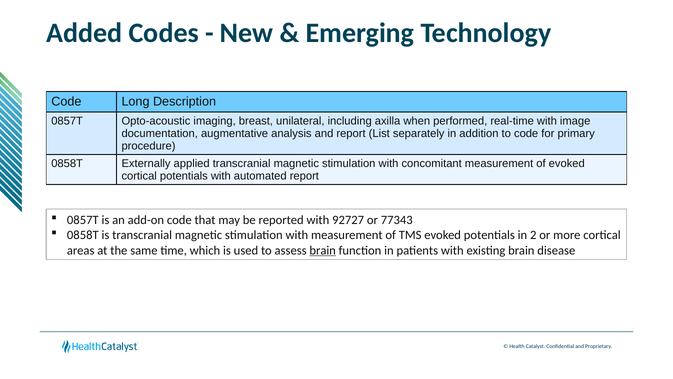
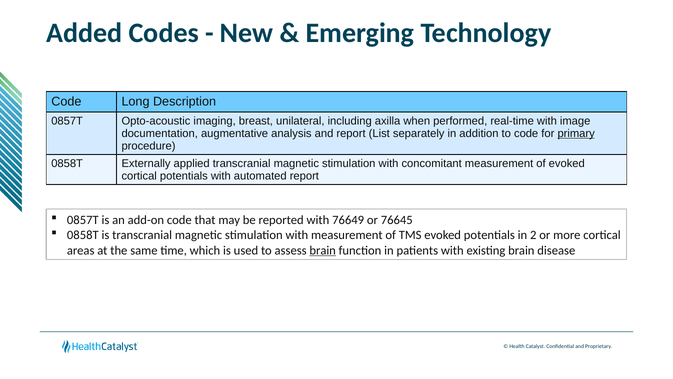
primary underline: none -> present
92727: 92727 -> 76649
77343: 77343 -> 76645
